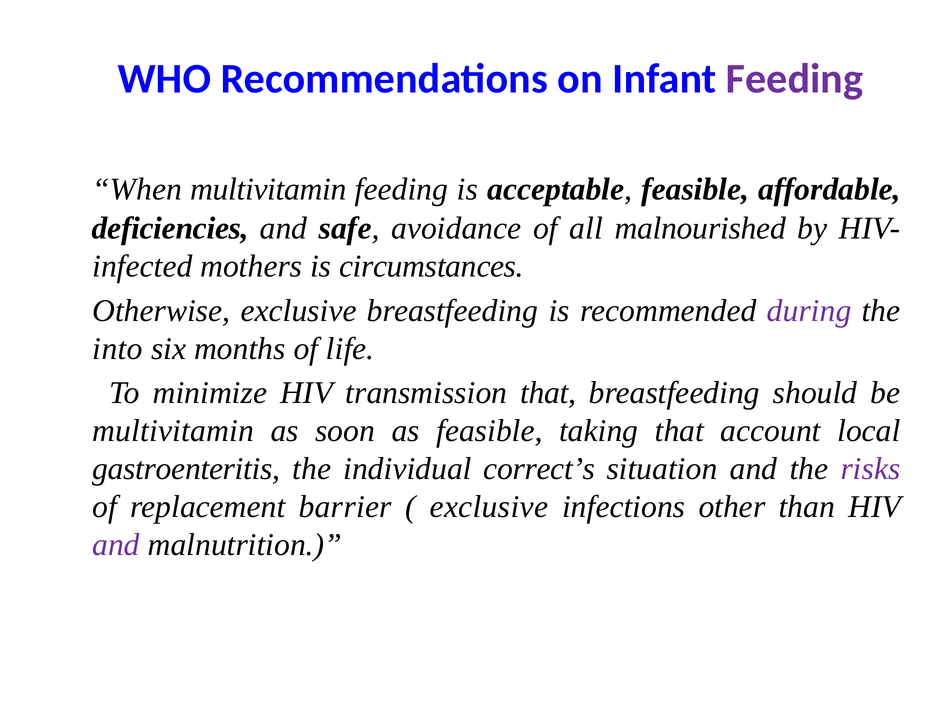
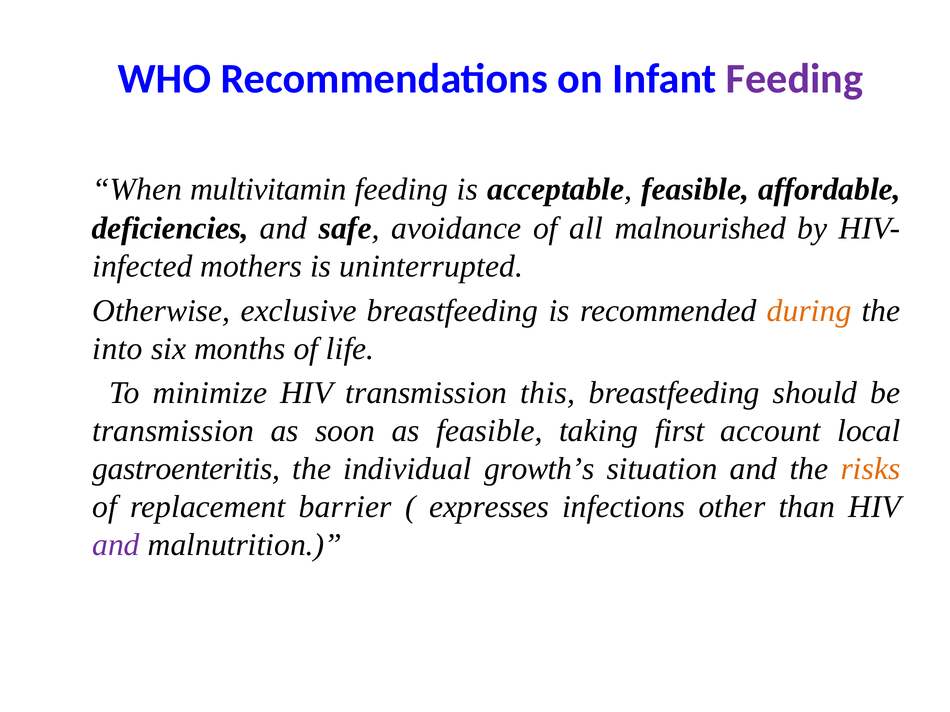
circumstances: circumstances -> uninterrupted
during colour: purple -> orange
transmission that: that -> this
multivitamin at (173, 431): multivitamin -> transmission
taking that: that -> first
correct’s: correct’s -> growth’s
risks colour: purple -> orange
exclusive at (489, 507): exclusive -> expresses
